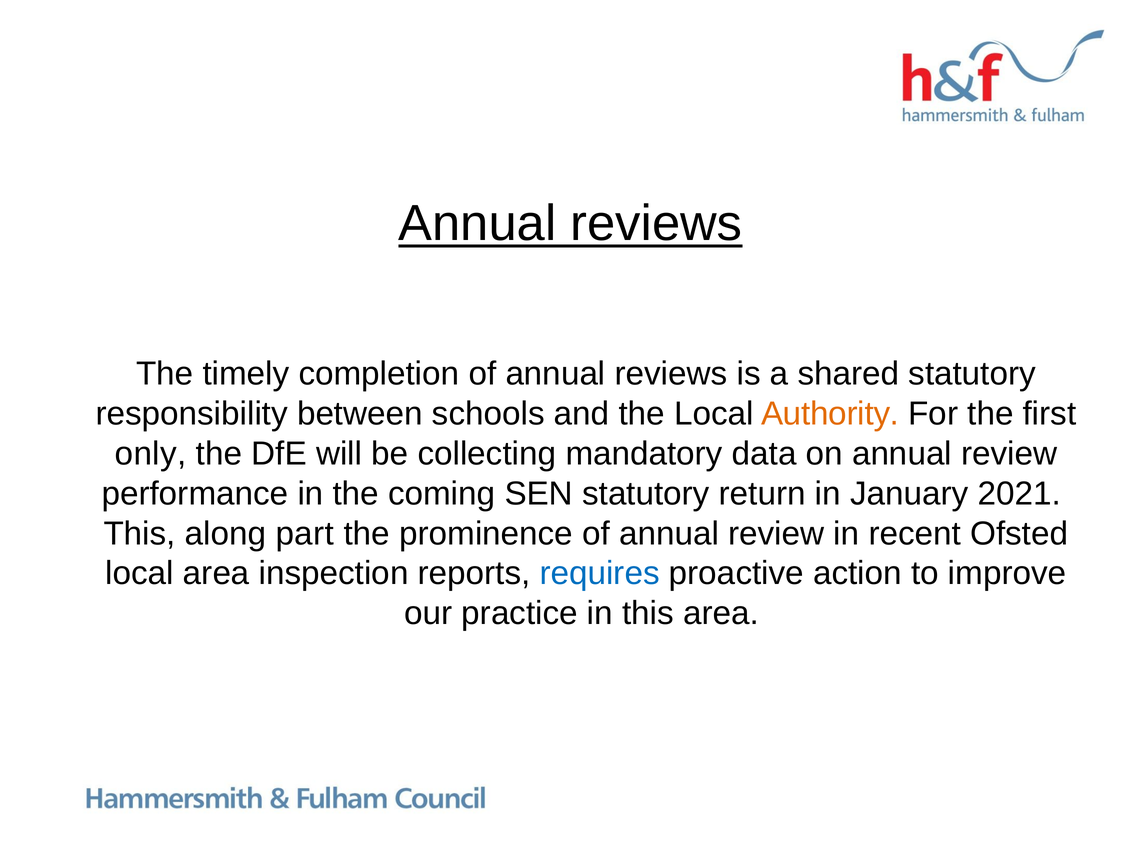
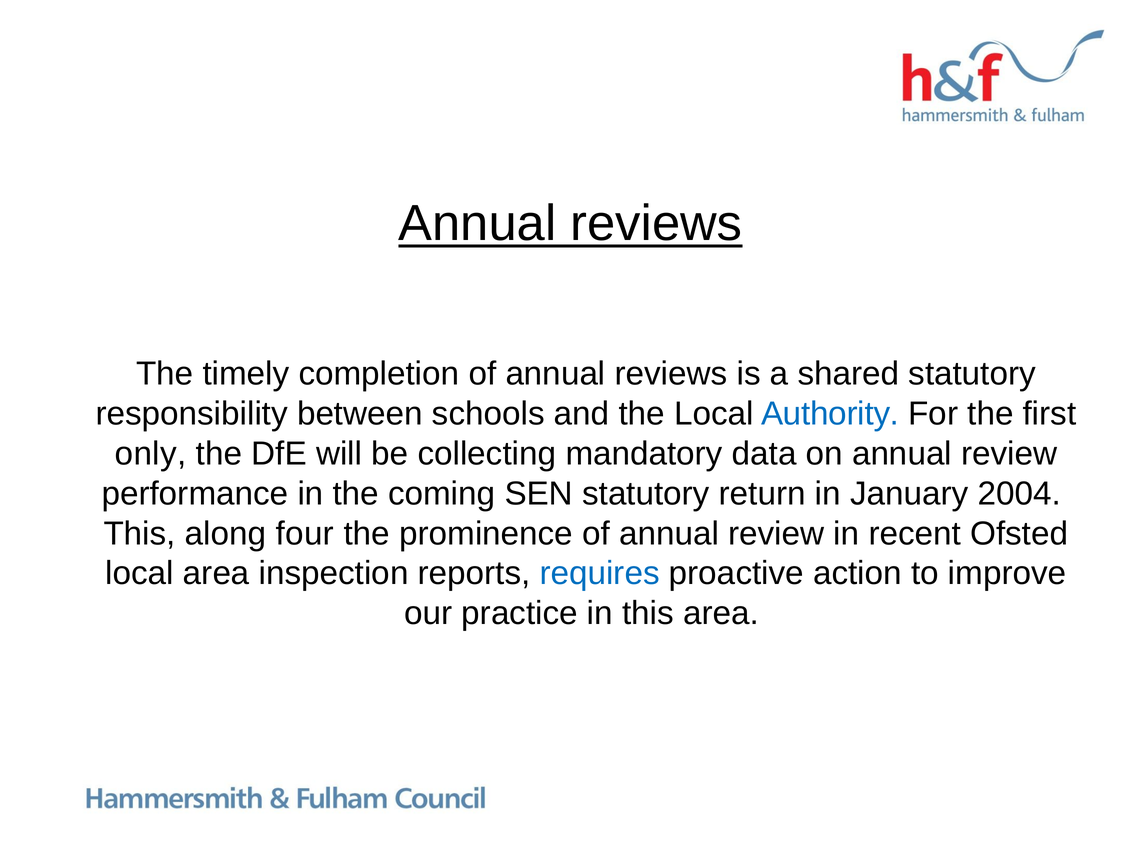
Authority colour: orange -> blue
2021: 2021 -> 2004
part: part -> four
